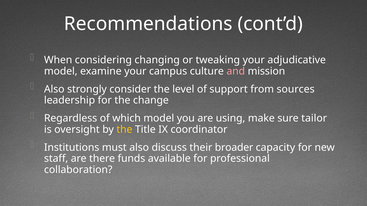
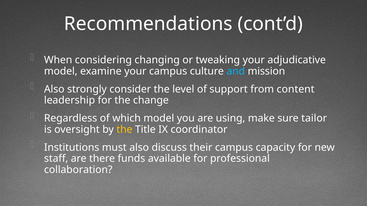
and colour: pink -> light blue
sources: sources -> content
their broader: broader -> campus
